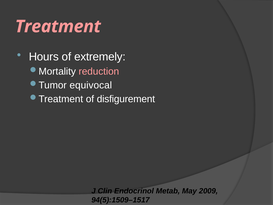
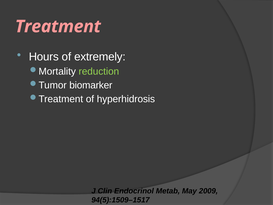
reduction colour: pink -> light green
equivocal: equivocal -> biomarker
disfigurement: disfigurement -> hyperhidrosis
